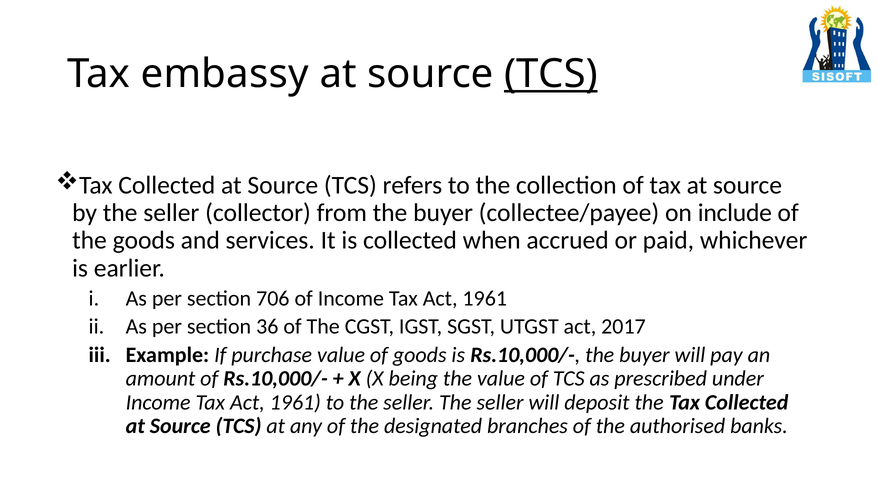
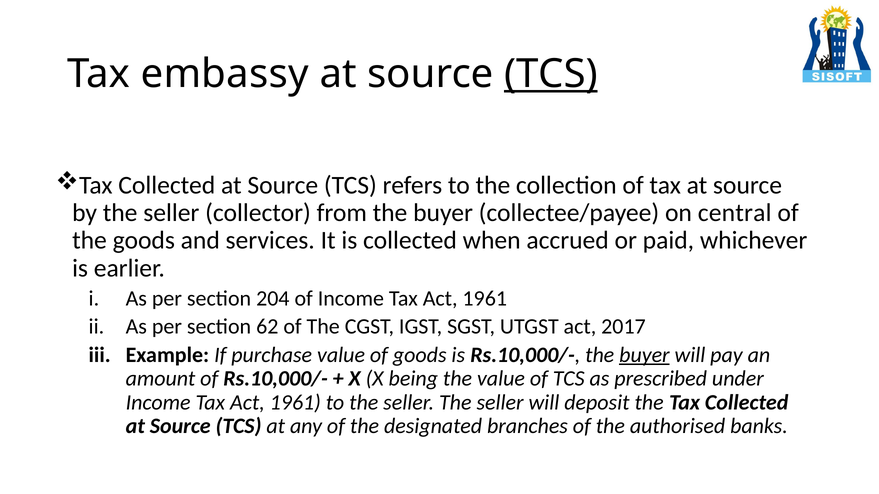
include: include -> central
706: 706 -> 204
36: 36 -> 62
buyer at (644, 355) underline: none -> present
